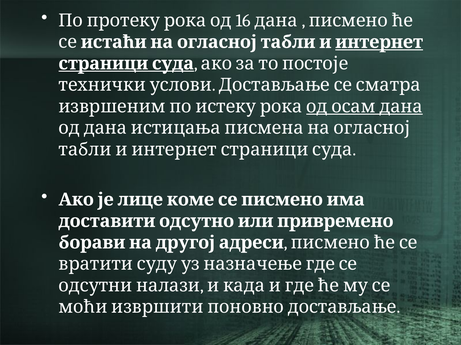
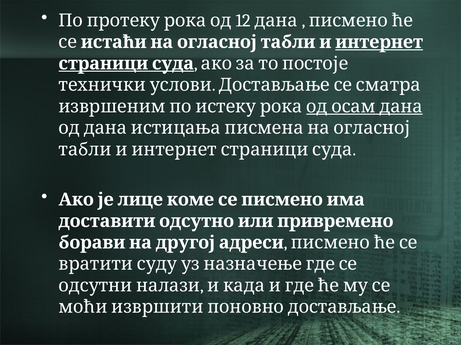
16: 16 -> 12
